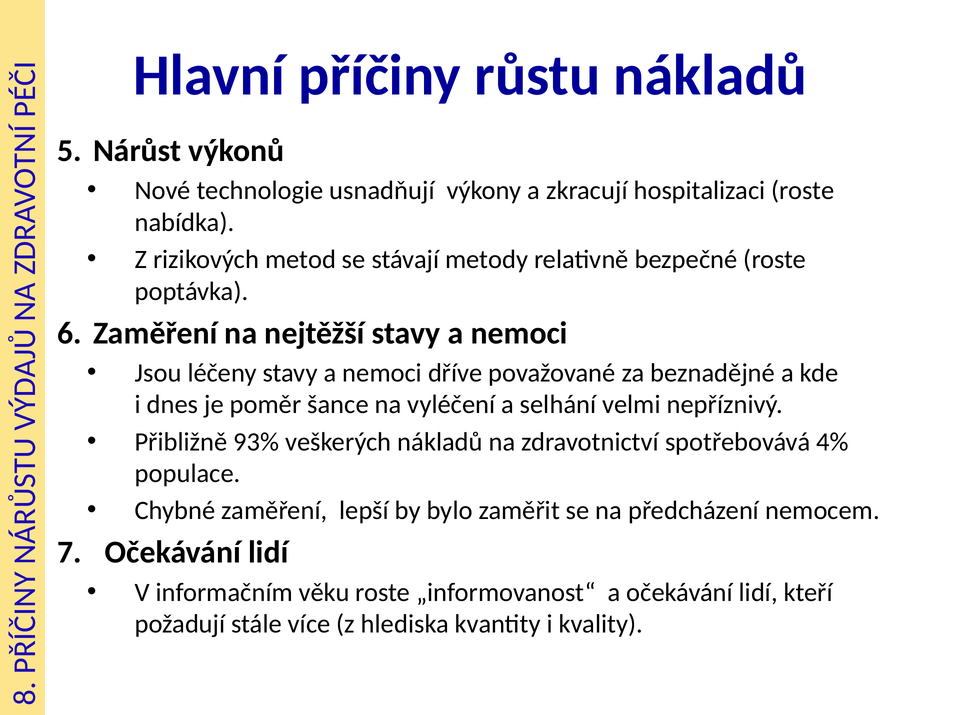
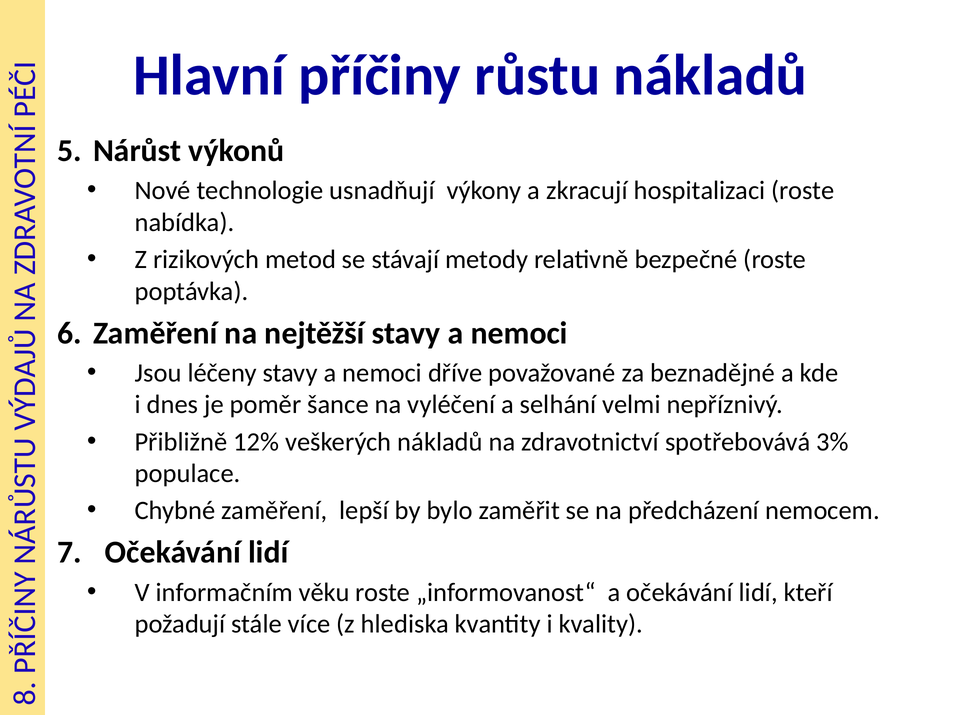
93%: 93% -> 12%
4%: 4% -> 3%
